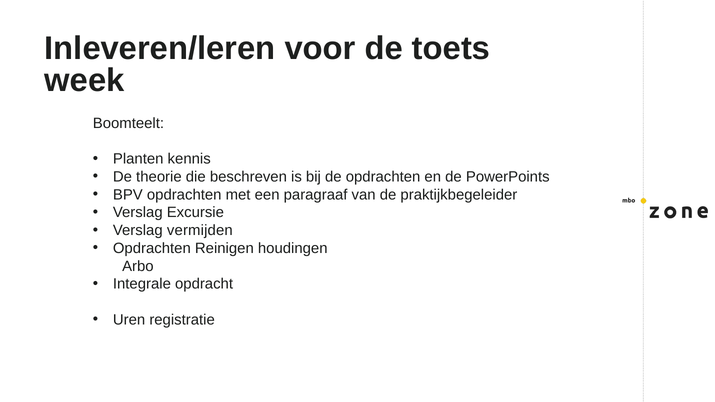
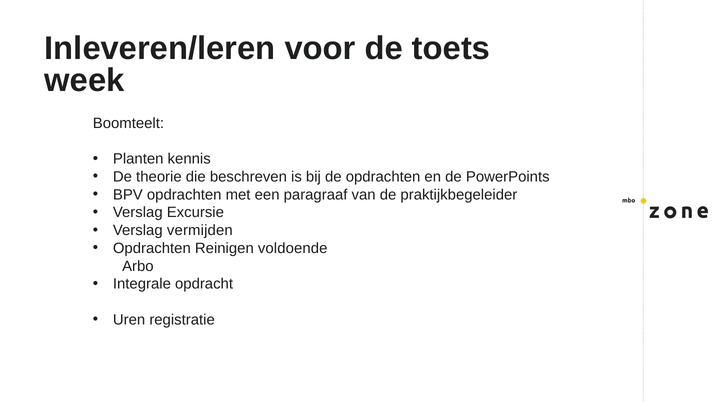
houdingen: houdingen -> voldoende
